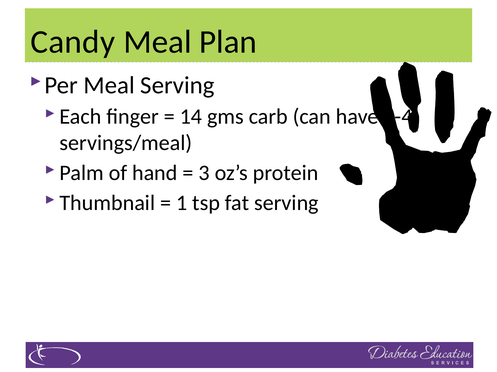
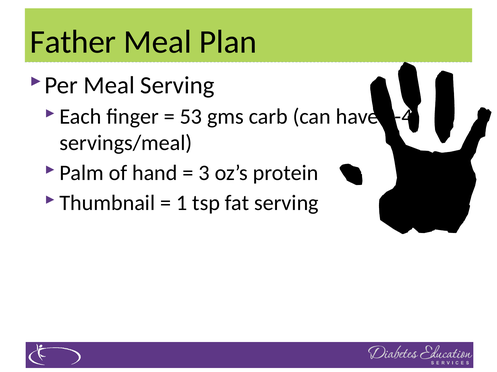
Candy: Candy -> Father
14: 14 -> 53
